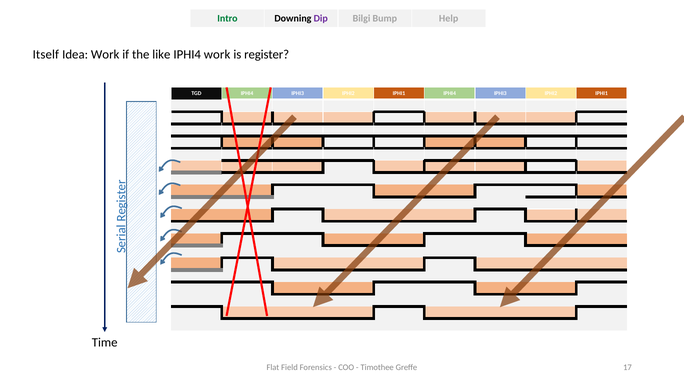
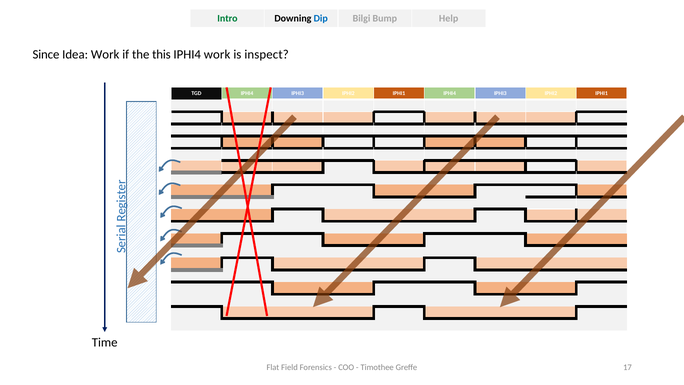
Dip colour: purple -> blue
Itself: Itself -> Since
like: like -> this
register: register -> inspect
